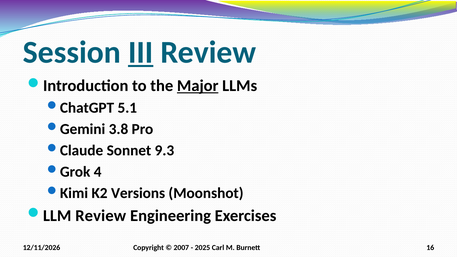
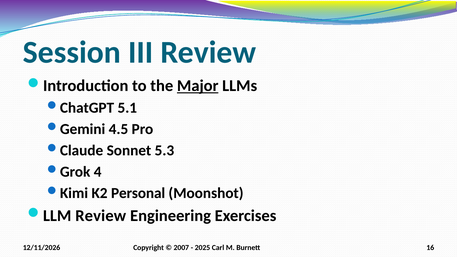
III underline: present -> none
3.8: 3.8 -> 4.5
9.3: 9.3 -> 5.3
Versions: Versions -> Personal
